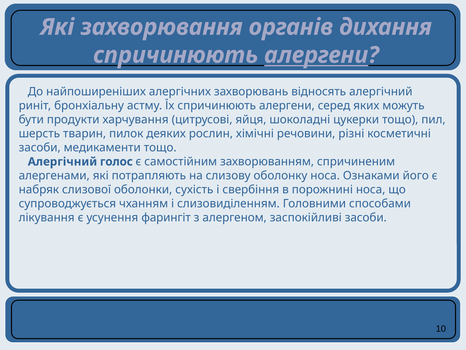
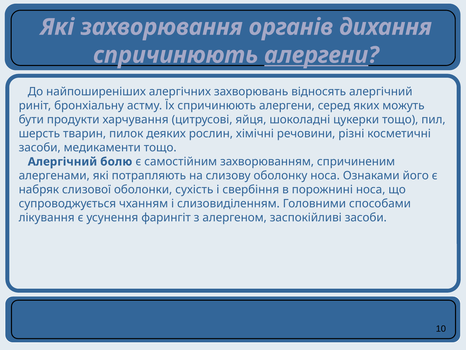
голос: голос -> болю
